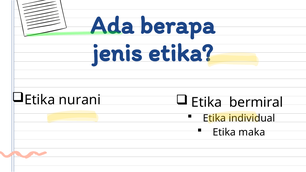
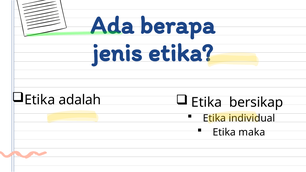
nurani: nurani -> adalah
bermiral: bermiral -> bersikap
